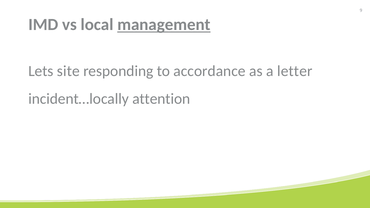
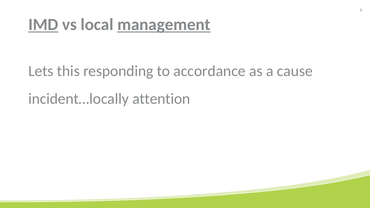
IMD underline: none -> present
site: site -> this
letter: letter -> cause
